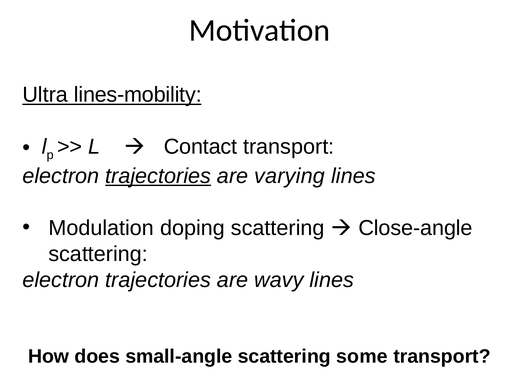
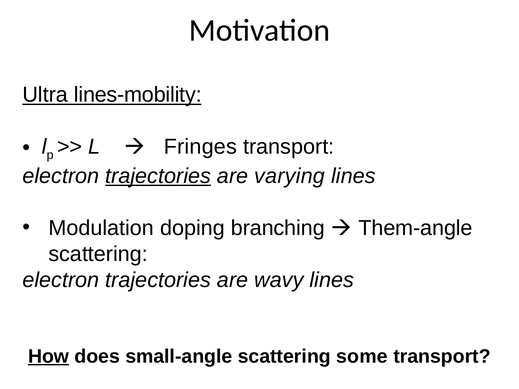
Contact: Contact -> Fringes
doping scattering: scattering -> branching
Close-angle: Close-angle -> Them-angle
How underline: none -> present
